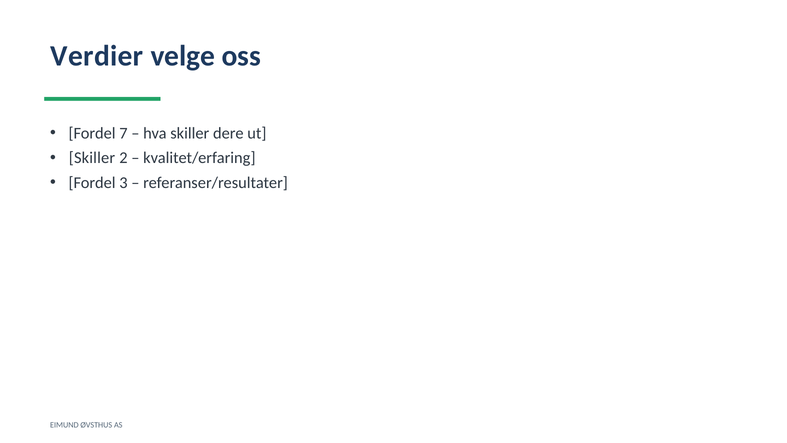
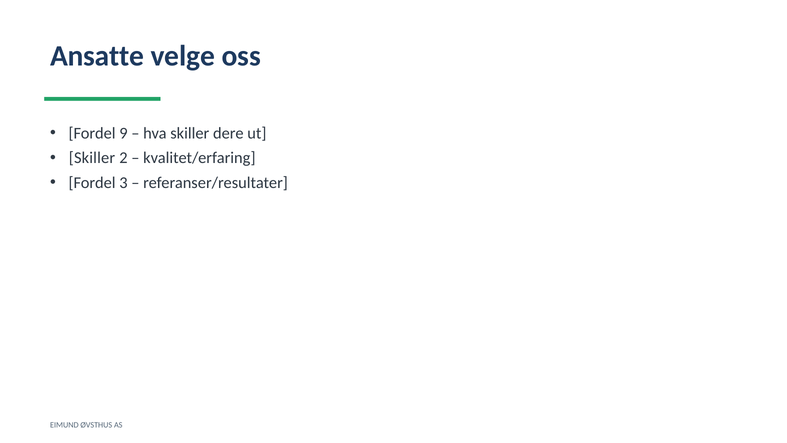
Verdier: Verdier -> Ansatte
7: 7 -> 9
